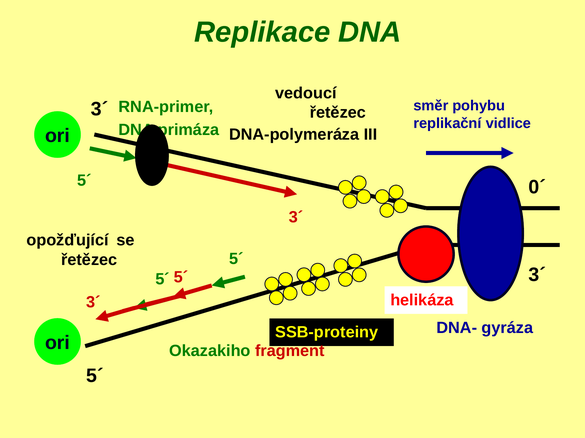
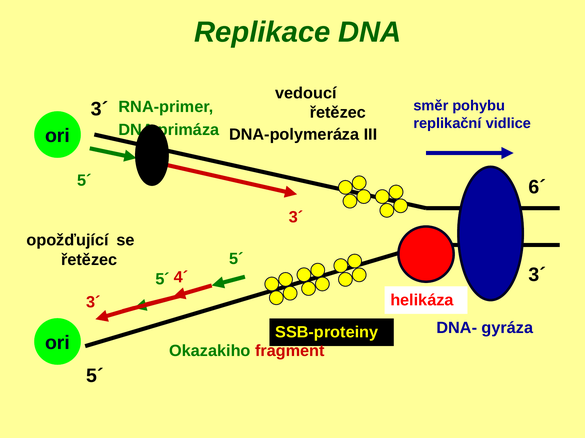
0´: 0´ -> 6´
5´ at (181, 278): 5´ -> 4´
